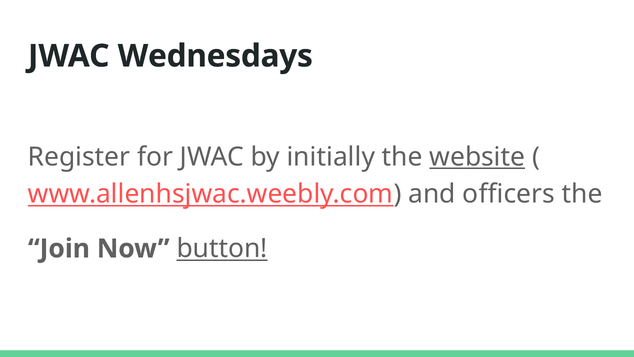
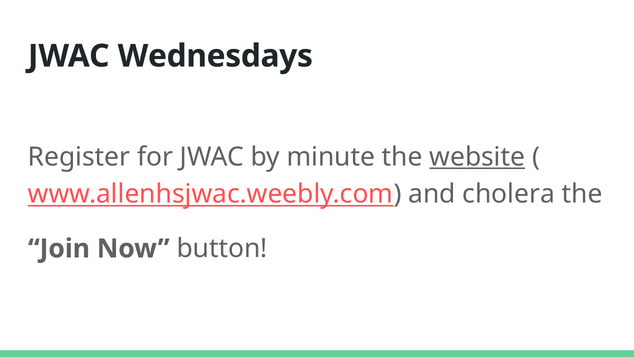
initially: initially -> minute
officers: officers -> cholera
button underline: present -> none
